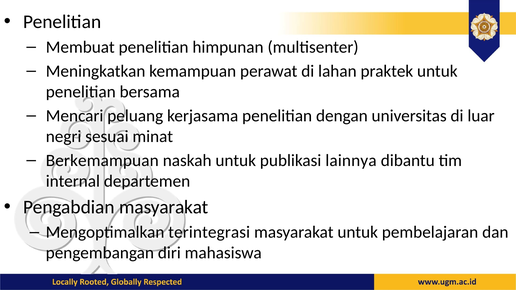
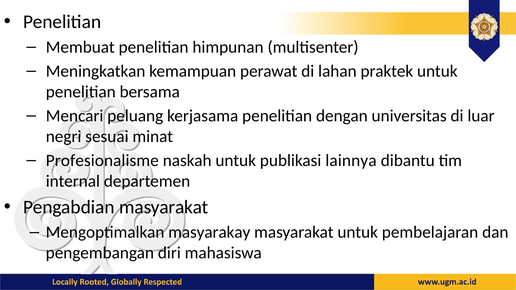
Berkemampuan: Berkemampuan -> Profesionalisme
terintegrasi: terintegrasi -> masyarakay
